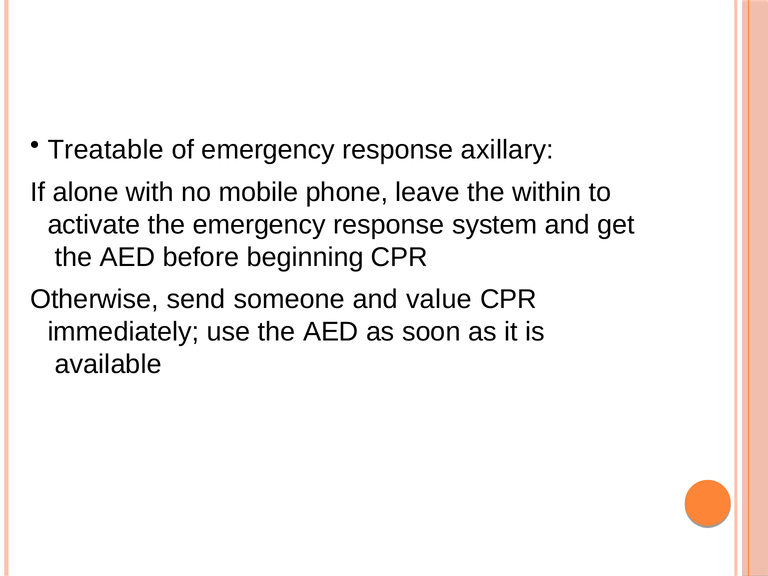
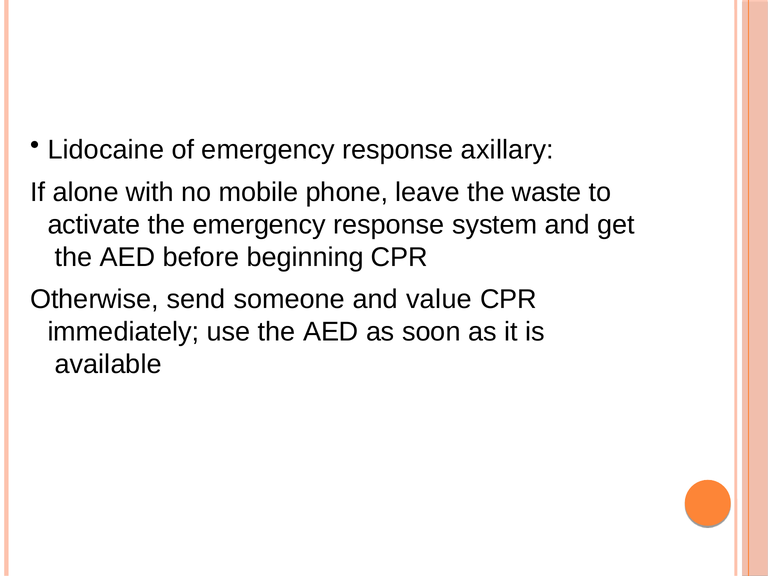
Treatable: Treatable -> Lidocaine
within: within -> waste
